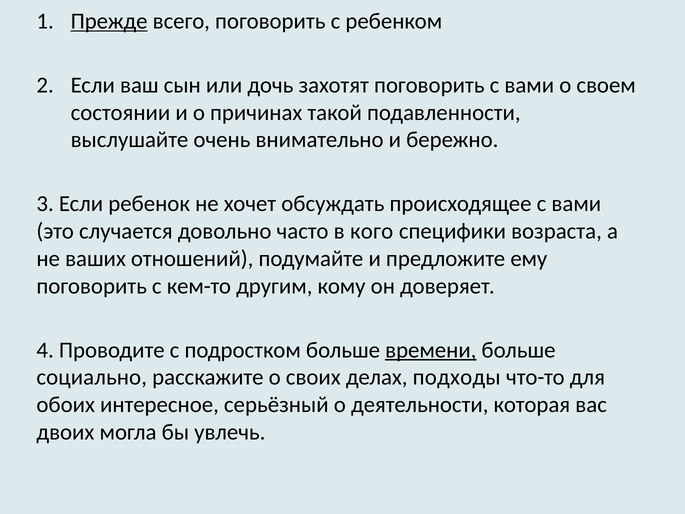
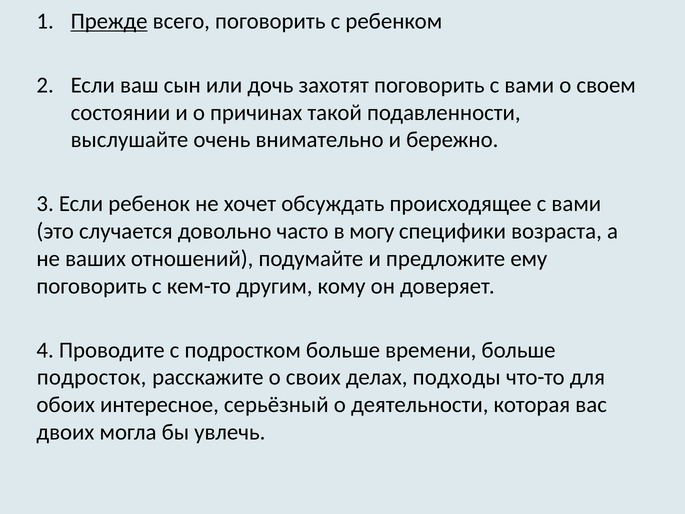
кого: кого -> могу
времени underline: present -> none
социально: социально -> подросток
